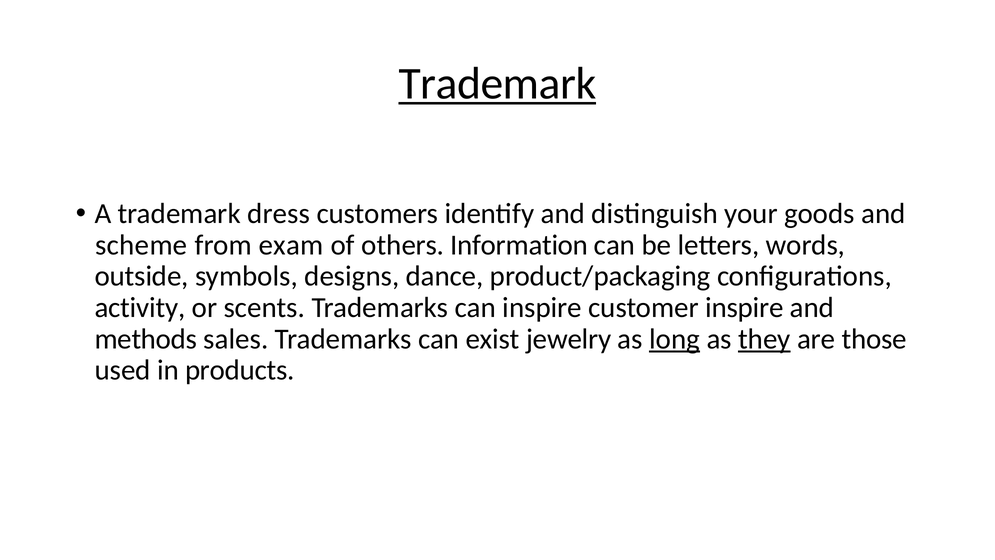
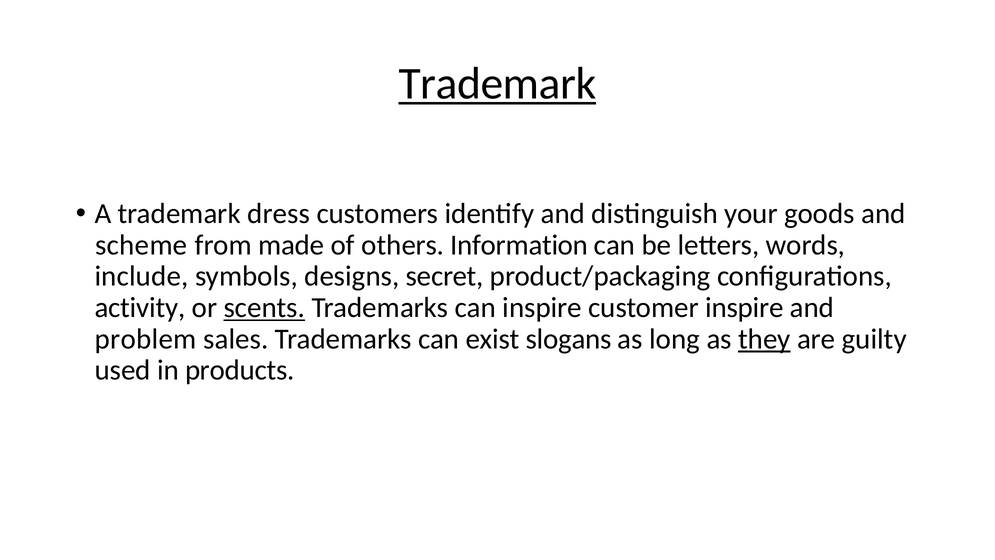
exam: exam -> made
outside: outside -> include
dance: dance -> secret
scents underline: none -> present
methods: methods -> problem
jewelry: jewelry -> slogans
long underline: present -> none
those: those -> guilty
